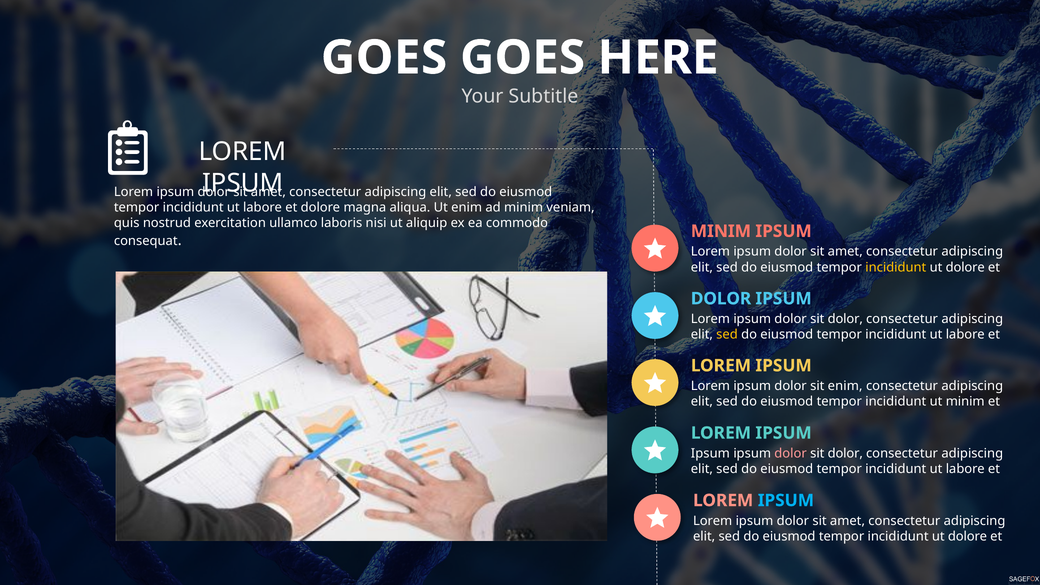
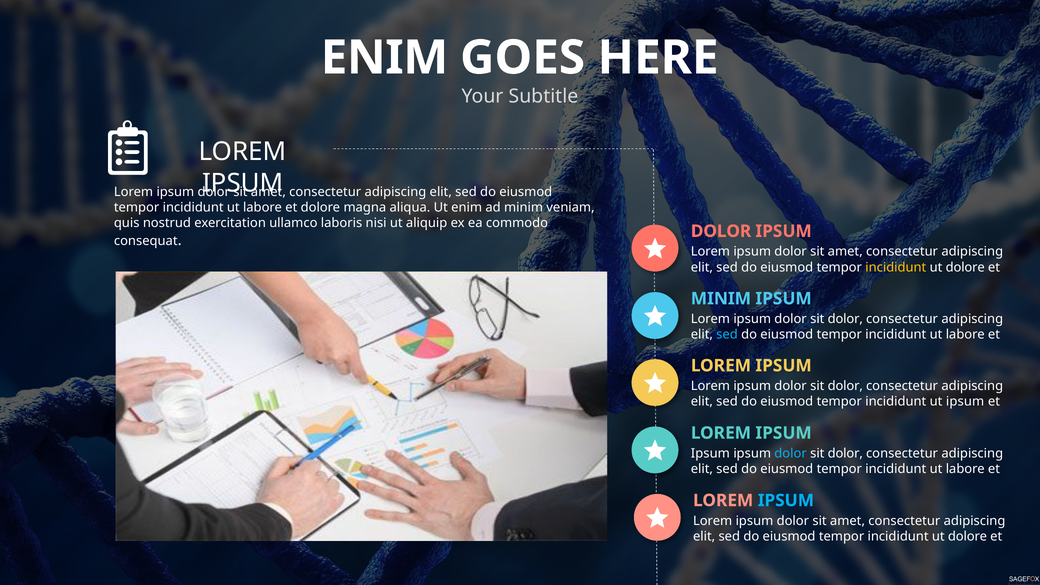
GOES at (384, 58): GOES -> ENIM
MINIM at (721, 231): MINIM -> DOLOR
DOLOR at (721, 299): DOLOR -> MINIM
sed at (727, 335) colour: yellow -> light blue
enim at (845, 386): enim -> dolor
ut minim: minim -> ipsum
dolor at (791, 454) colour: pink -> light blue
